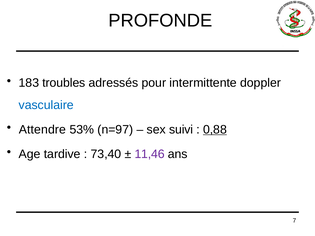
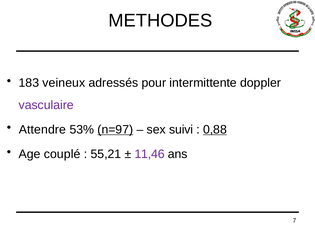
PROFONDE: PROFONDE -> METHODES
troubles: troubles -> veineux
vasculaire colour: blue -> purple
n=97 underline: none -> present
tardive: tardive -> couplé
73,40: 73,40 -> 55,21
